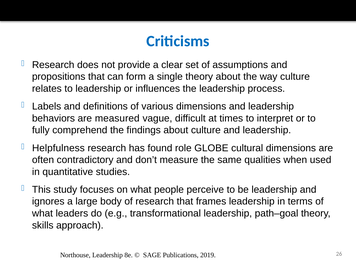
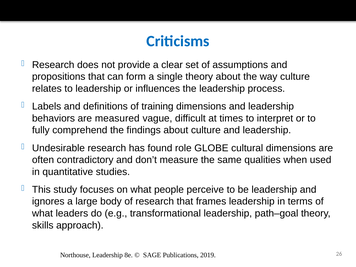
various: various -> training
Helpfulness: Helpfulness -> Undesirable
